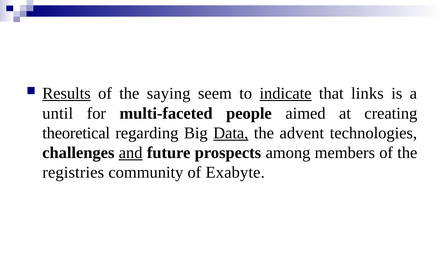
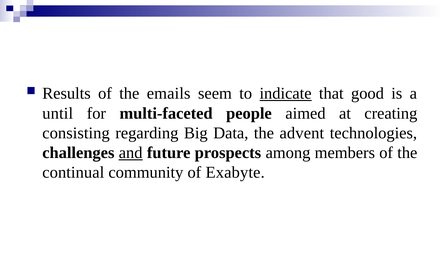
Results underline: present -> none
saying: saying -> emails
links: links -> good
theoretical: theoretical -> consisting
Data underline: present -> none
registries: registries -> continual
